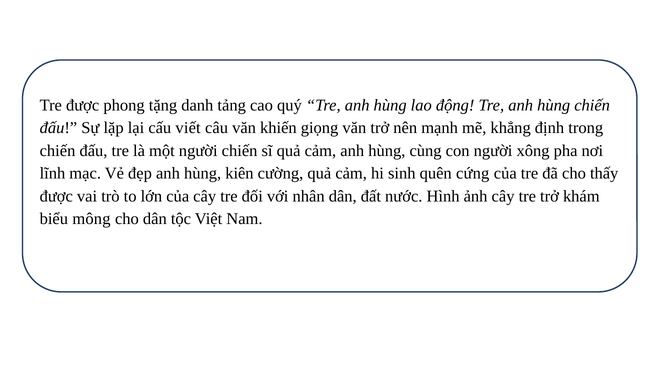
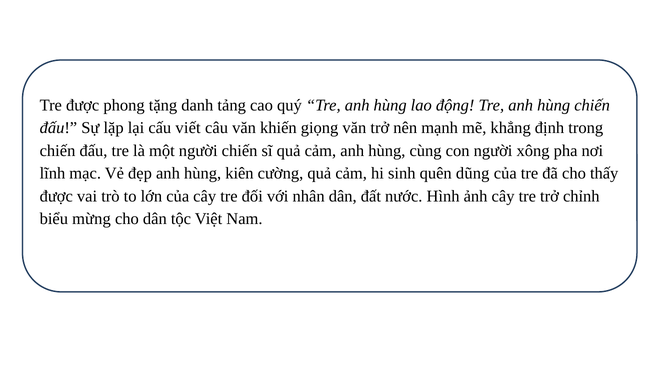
cứng: cứng -> dũng
khám: khám -> chỉnh
mông: mông -> mừng
